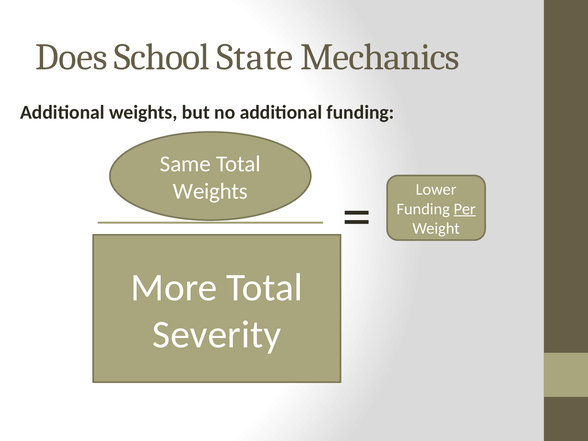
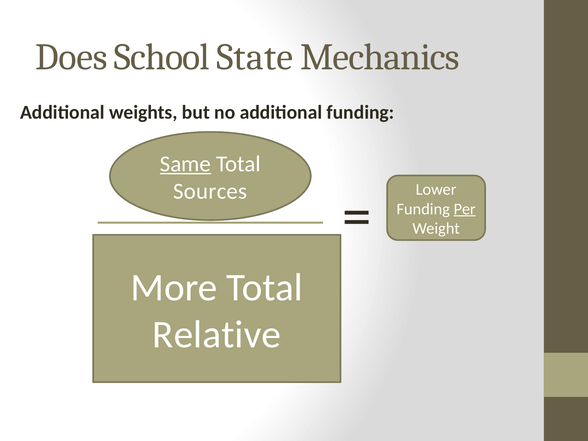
Same underline: none -> present
Weights at (210, 191): Weights -> Sources
Severity: Severity -> Relative
